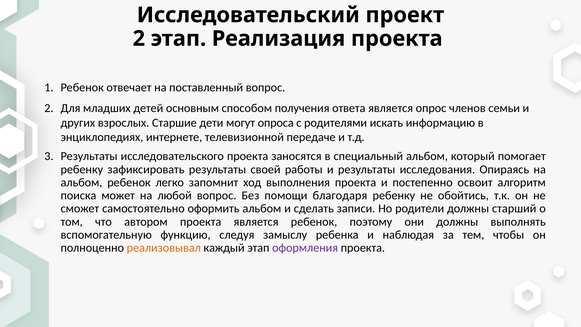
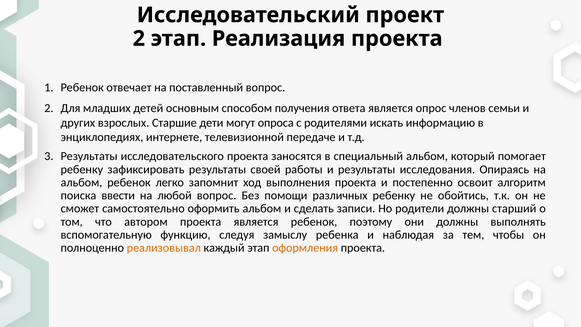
может: может -> ввести
благодаря: благодаря -> различных
оформления colour: purple -> orange
